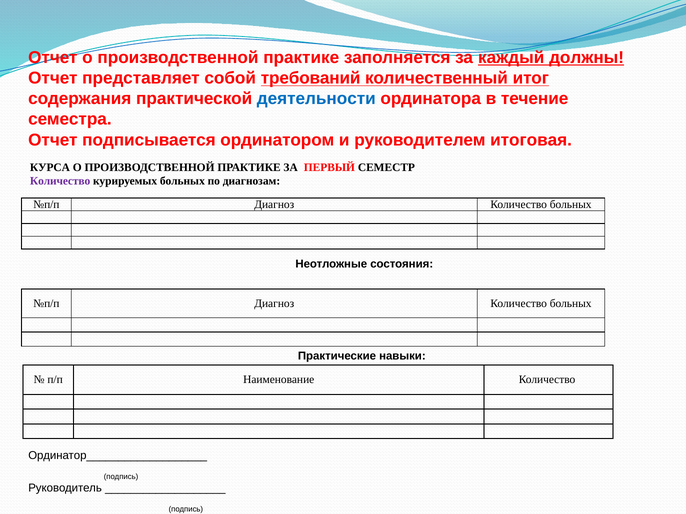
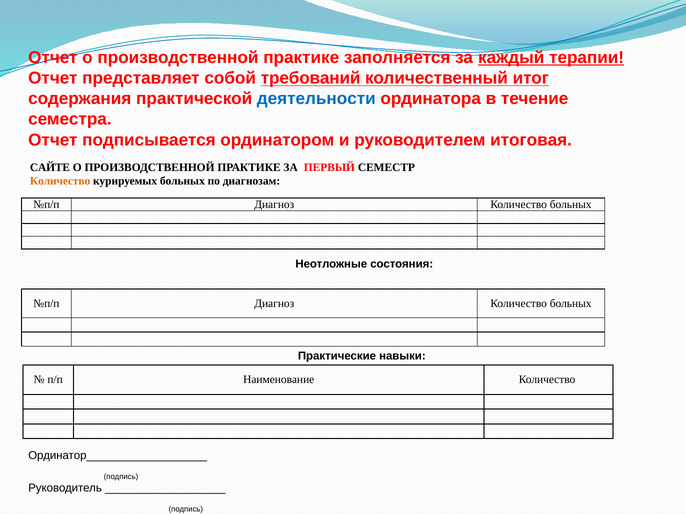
должны: должны -> терапии
КУРСА: КУРСА -> САЙТЕ
Количество at (60, 181) colour: purple -> orange
